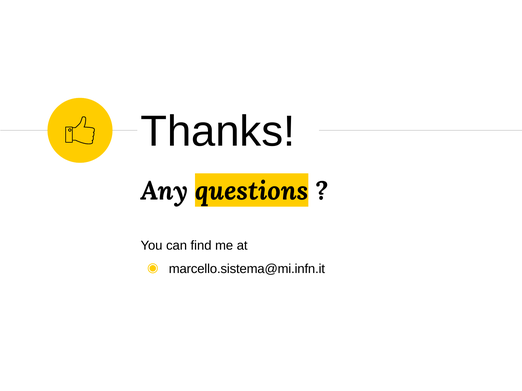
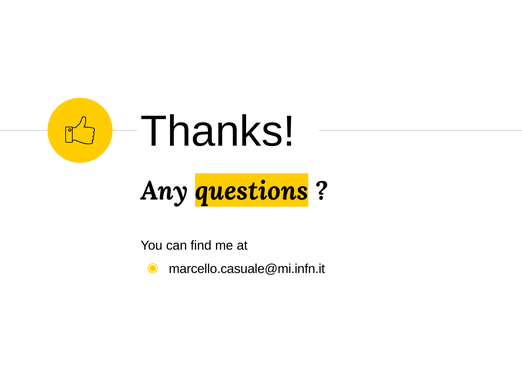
marcello.sistema@mi.infn.it: marcello.sistema@mi.infn.it -> marcello.casuale@mi.infn.it
